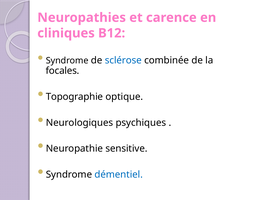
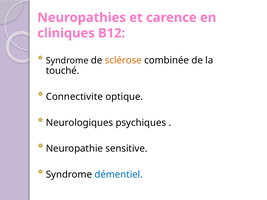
sclérose colour: blue -> orange
focales: focales -> touché
Topographie: Topographie -> Connectivite
